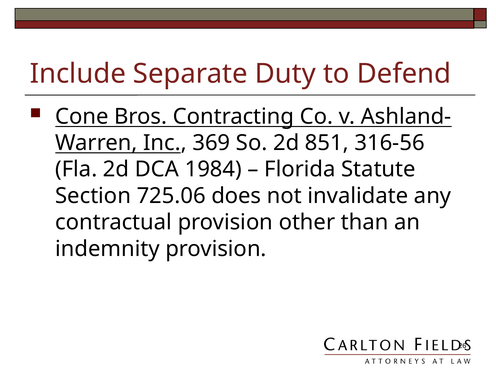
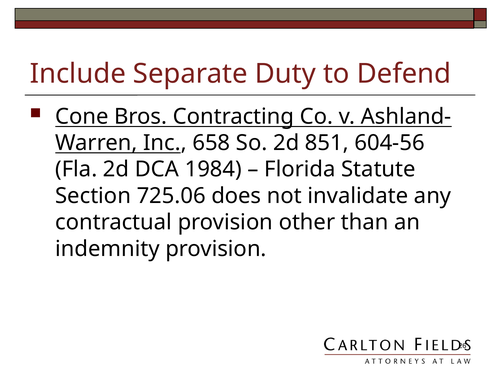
369: 369 -> 658
316-56: 316-56 -> 604-56
